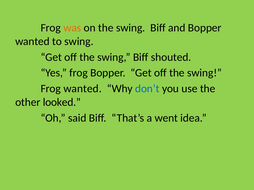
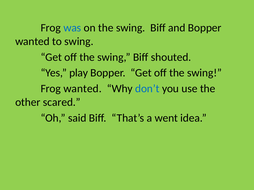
was colour: orange -> blue
Yes frog: frog -> play
looked: looked -> scared
